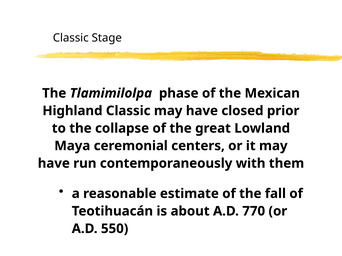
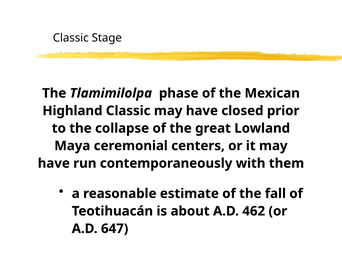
770: 770 -> 462
550: 550 -> 647
